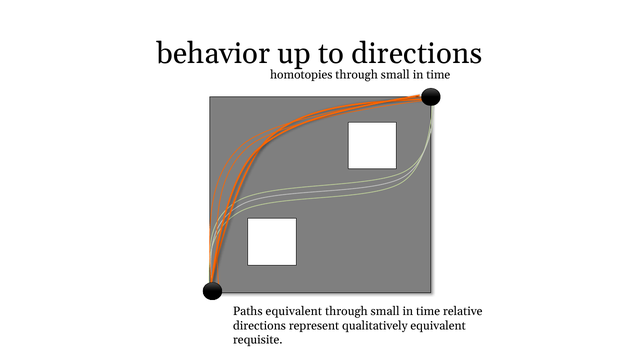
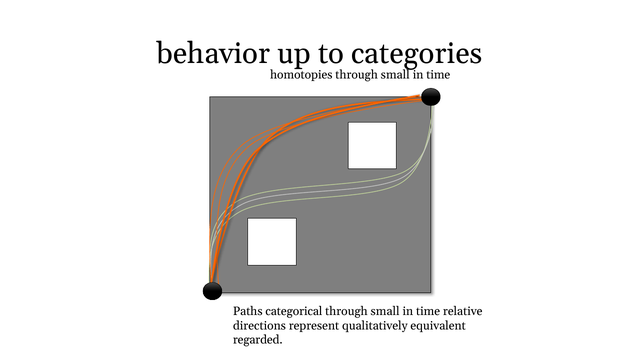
to directions: directions -> categories
Paths equivalent: equivalent -> categorical
requisite: requisite -> regarded
